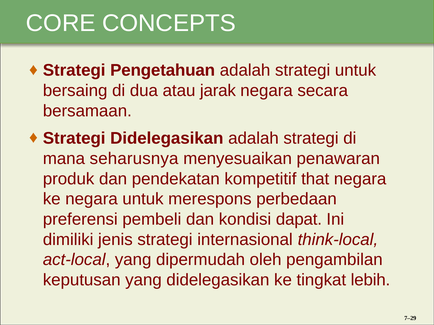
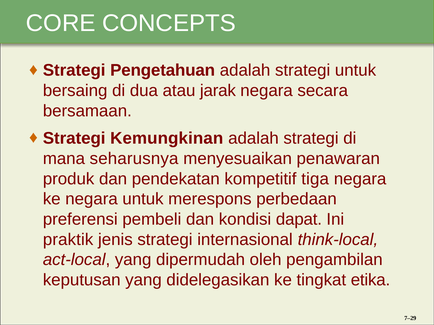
Strategi Didelegasikan: Didelegasikan -> Kemungkinan
that: that -> tiga
dimiliki: dimiliki -> praktik
lebih: lebih -> etika
